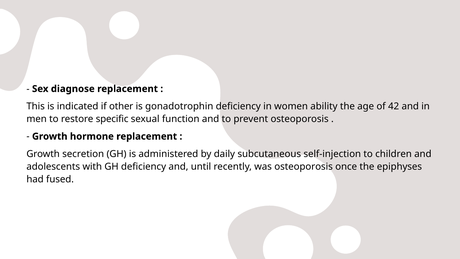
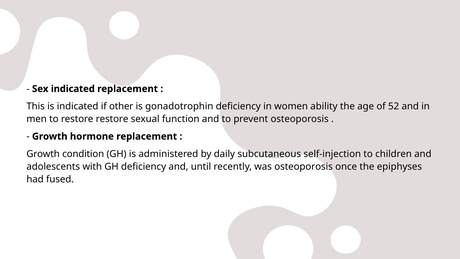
Sex diagnose: diagnose -> indicated
42: 42 -> 52
restore specific: specific -> restore
secretion: secretion -> condition
